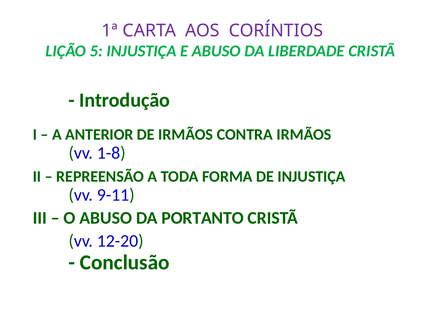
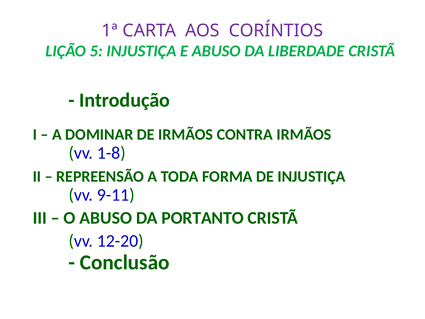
ANTERIOR: ANTERIOR -> DOMINAR
